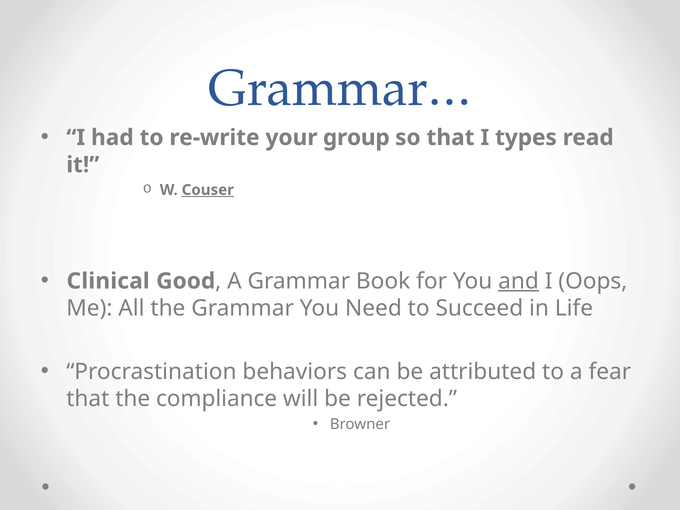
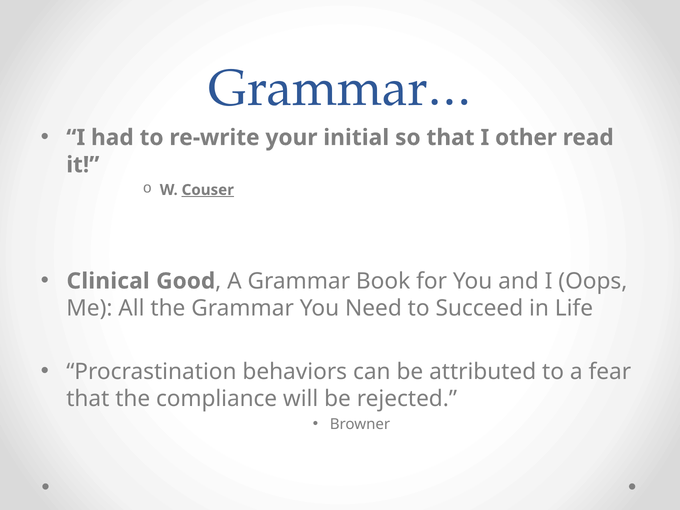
group: group -> initial
types: types -> other
and underline: present -> none
